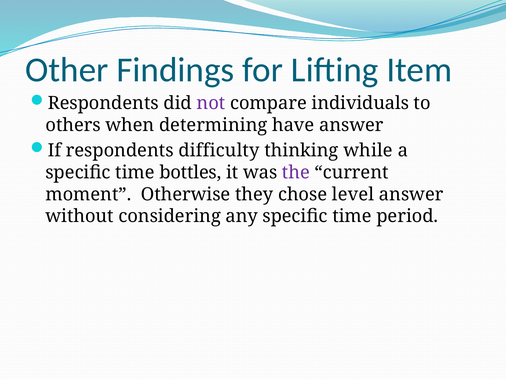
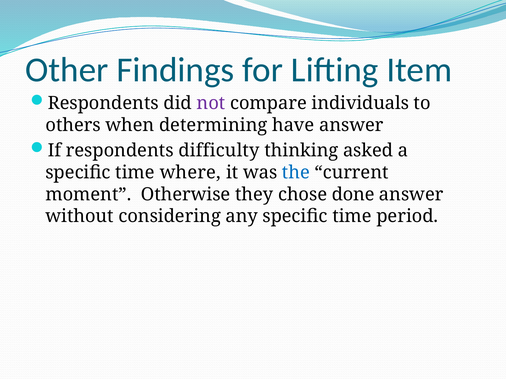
while: while -> asked
bottles: bottles -> where
the colour: purple -> blue
level: level -> done
